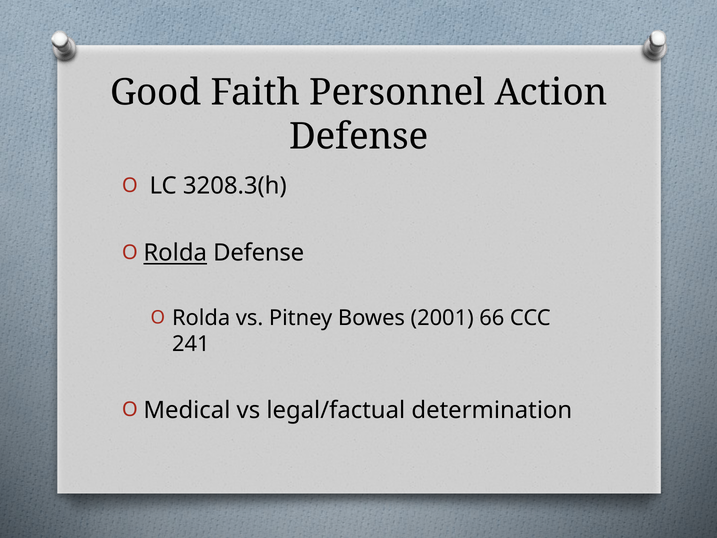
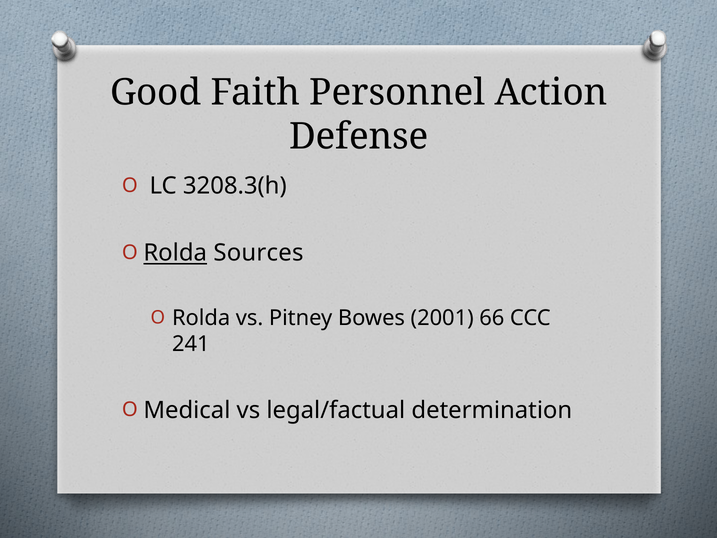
Rolda Defense: Defense -> Sources
